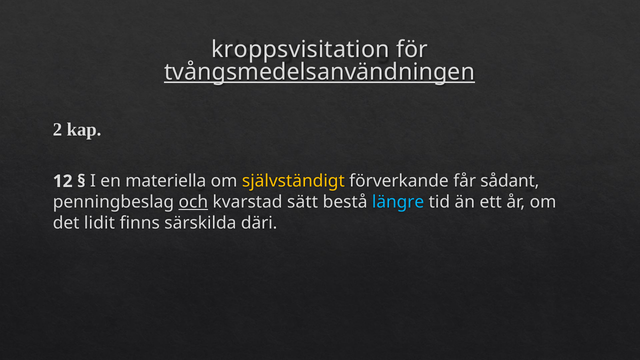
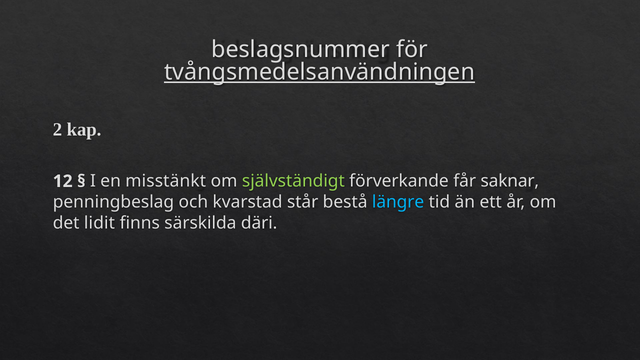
kroppsvisitation: kroppsvisitation -> beslagsnummer
materiella: materiella -> misstänkt
självständigt colour: yellow -> light green
sådant: sådant -> saknar
och underline: present -> none
sätt: sätt -> står
